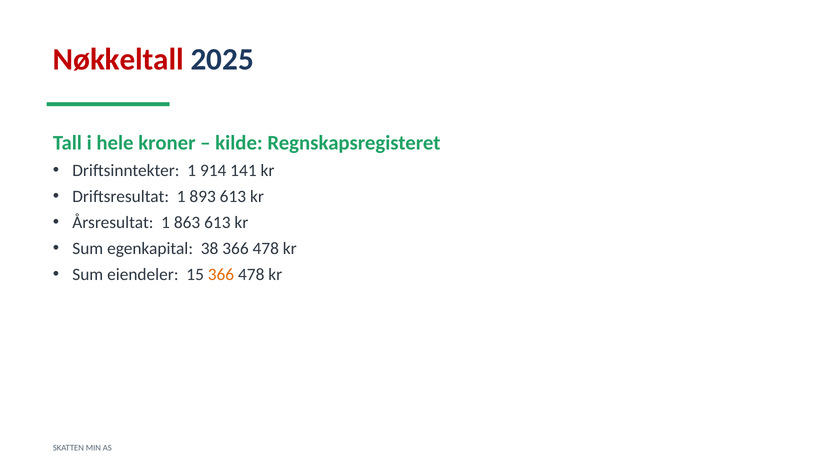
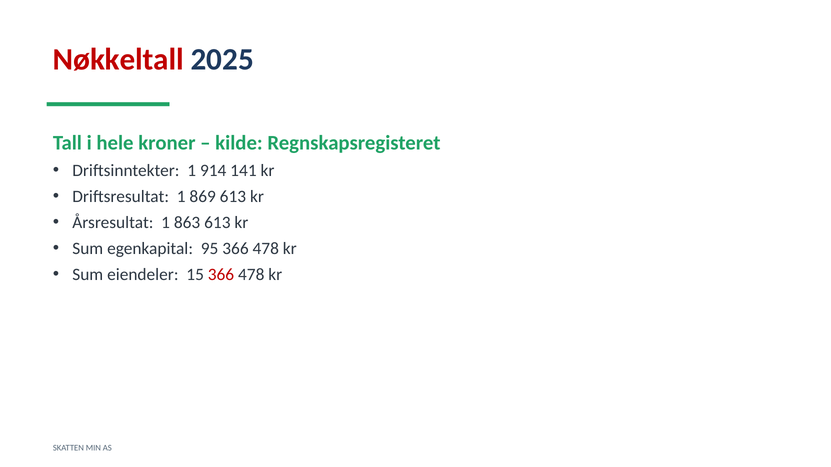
893: 893 -> 869
38: 38 -> 95
366 at (221, 275) colour: orange -> red
